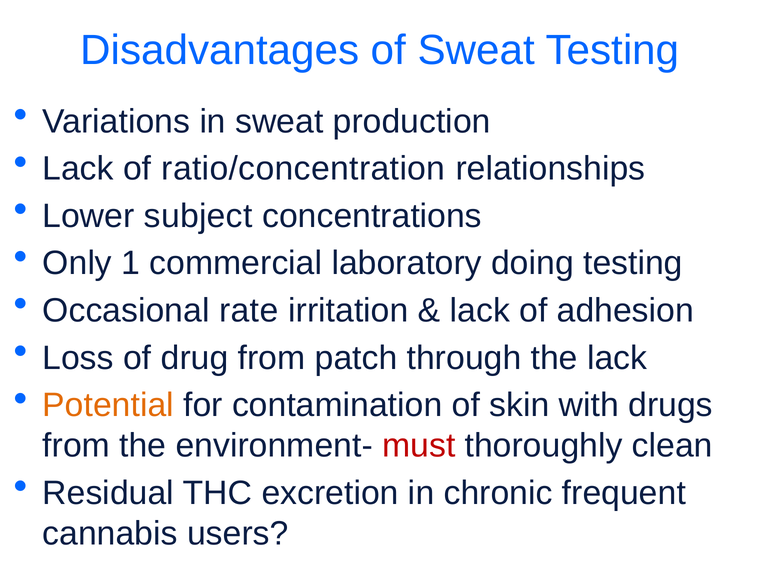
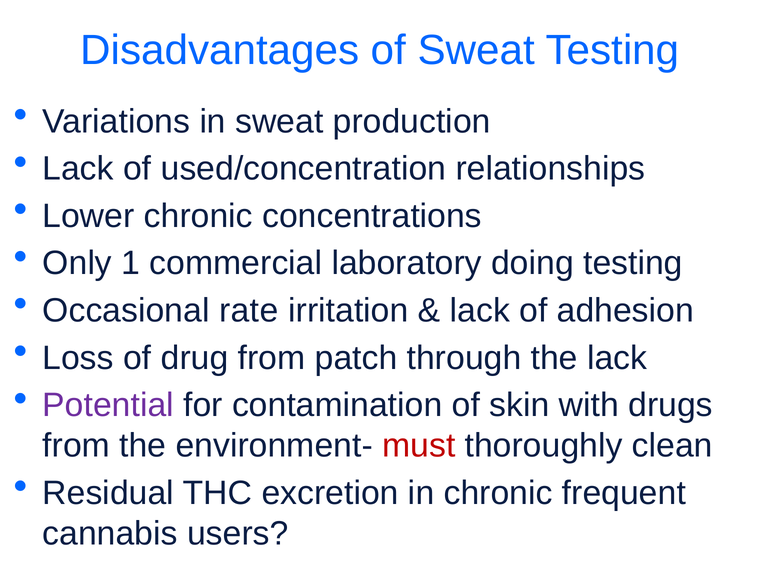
ratio/concentration: ratio/concentration -> used/concentration
Lower subject: subject -> chronic
Potential colour: orange -> purple
